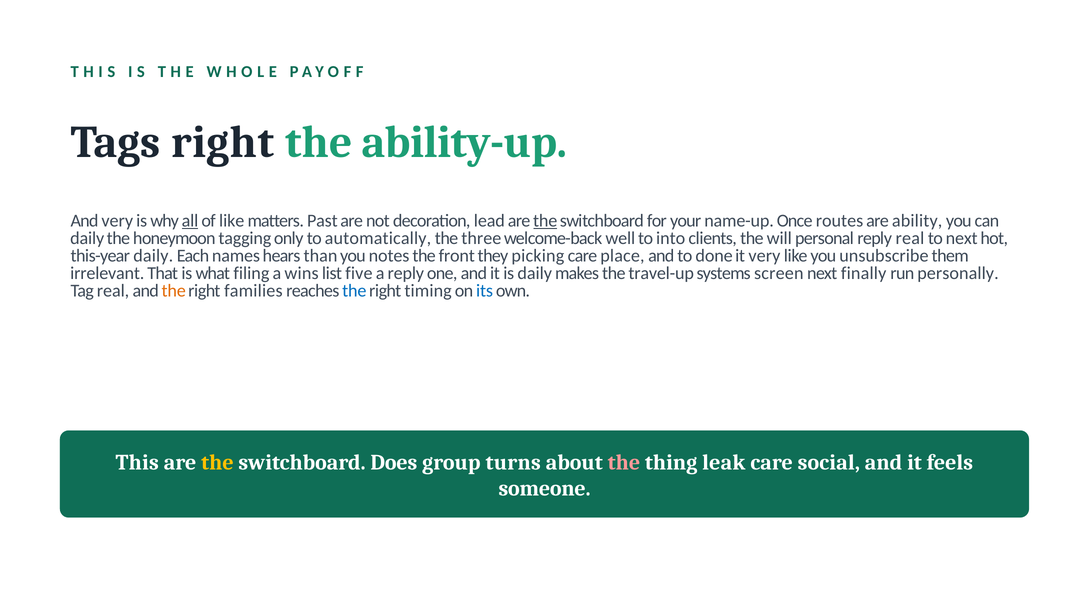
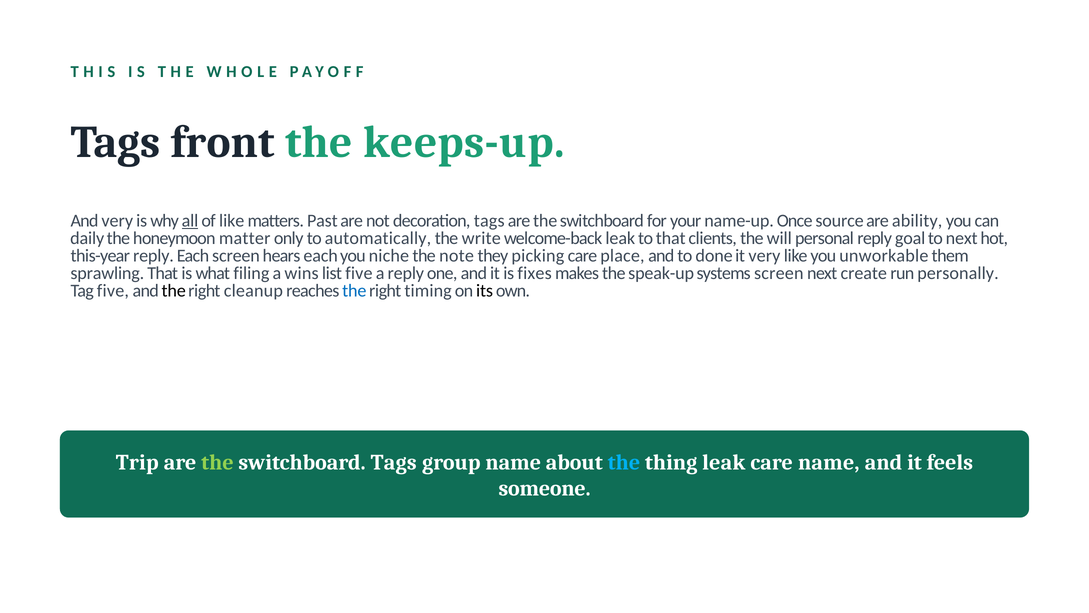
Tags right: right -> front
ability-up: ability-up -> keeps-up
decoration lead: lead -> tags
the at (545, 220) underline: present -> none
routes: routes -> source
tagging: tagging -> matter
three: three -> write
welcome-back well: well -> leak
to into: into -> that
reply real: real -> goal
this-year daily: daily -> reply
Each names: names -> screen
hears than: than -> each
notes: notes -> niche
front: front -> note
unsubscribe: unsubscribe -> unworkable
irrelevant: irrelevant -> sprawling
is daily: daily -> fixes
travel-up: travel-up -> speak-up
finally: finally -> create
Tag real: real -> five
the at (174, 291) colour: orange -> black
families: families -> cleanup
its colour: blue -> black
This: This -> Trip
the at (217, 462) colour: yellow -> light green
switchboard Does: Does -> Tags
group turns: turns -> name
the at (624, 462) colour: pink -> light blue
care social: social -> name
